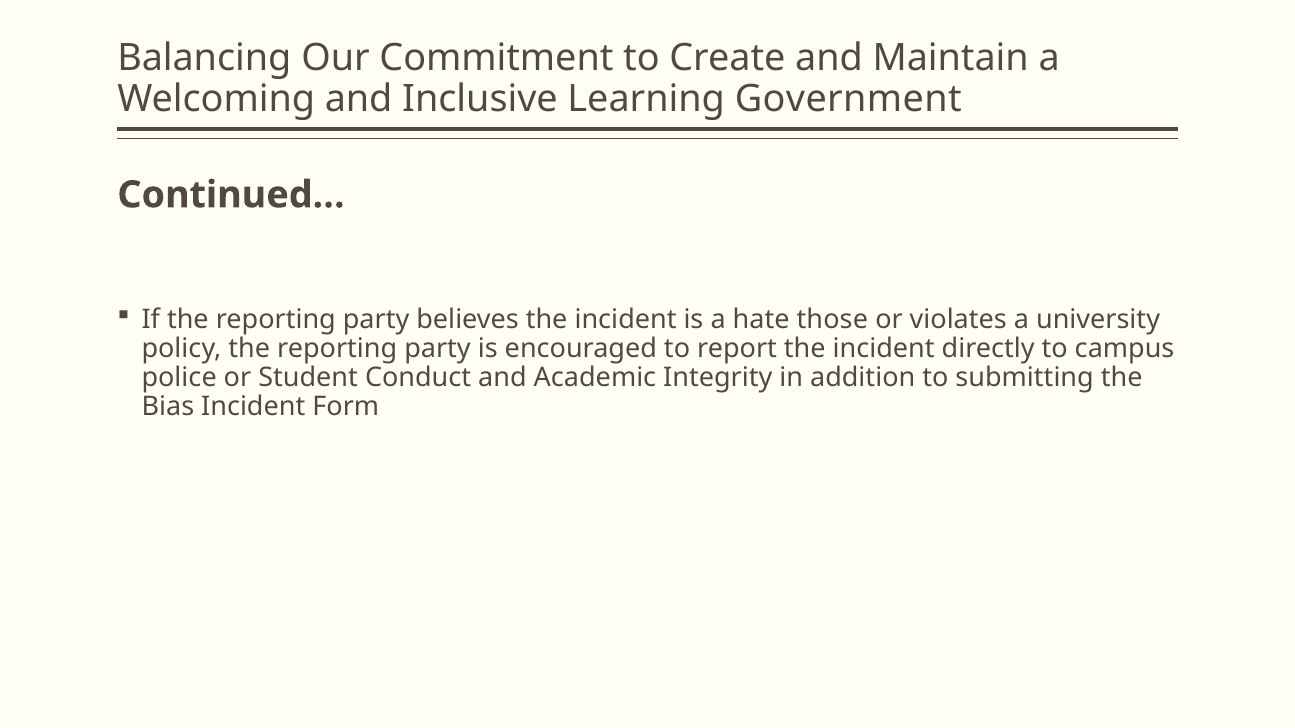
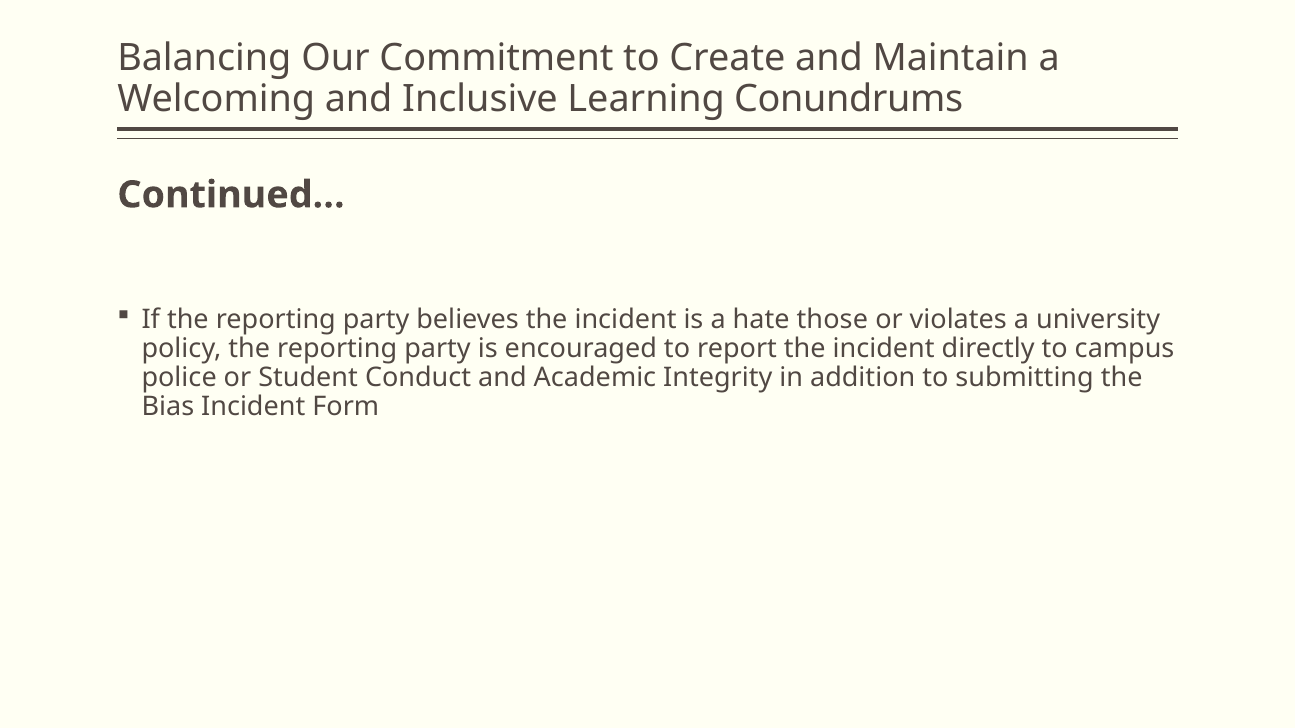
Government: Government -> Conundrums
